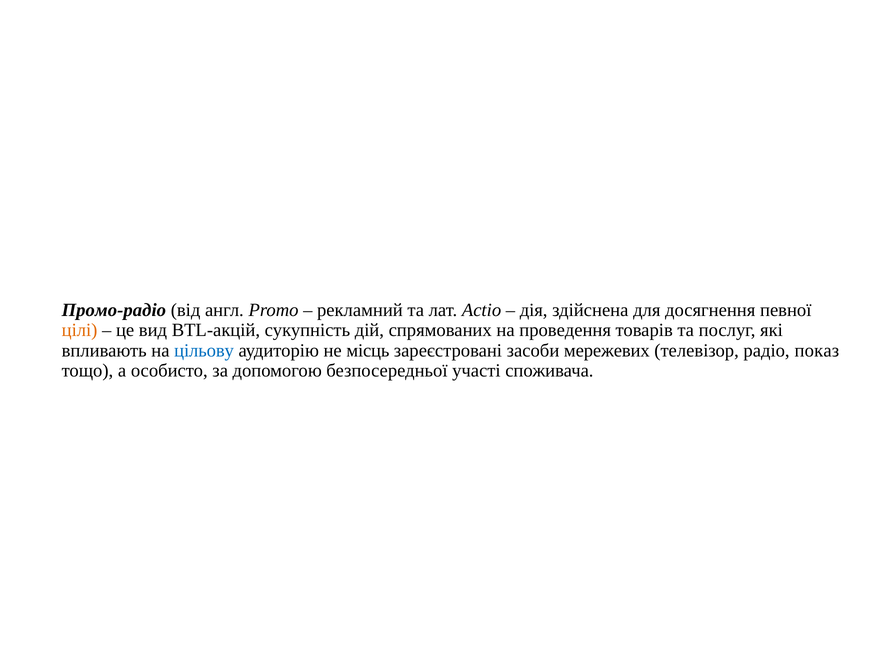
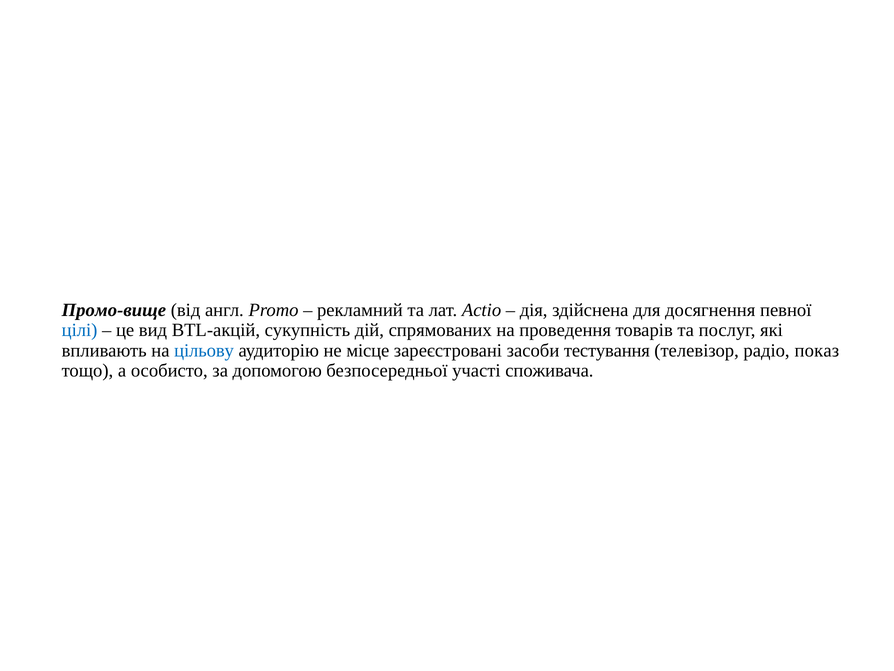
Промо-радіо: Промо-радіо -> Промо-вище
цілі colour: orange -> blue
місць: місць -> місце
мережевих: мережевих -> тестування
